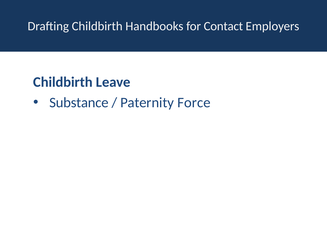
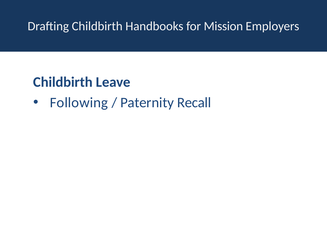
Contact: Contact -> Mission
Substance: Substance -> Following
Force: Force -> Recall
